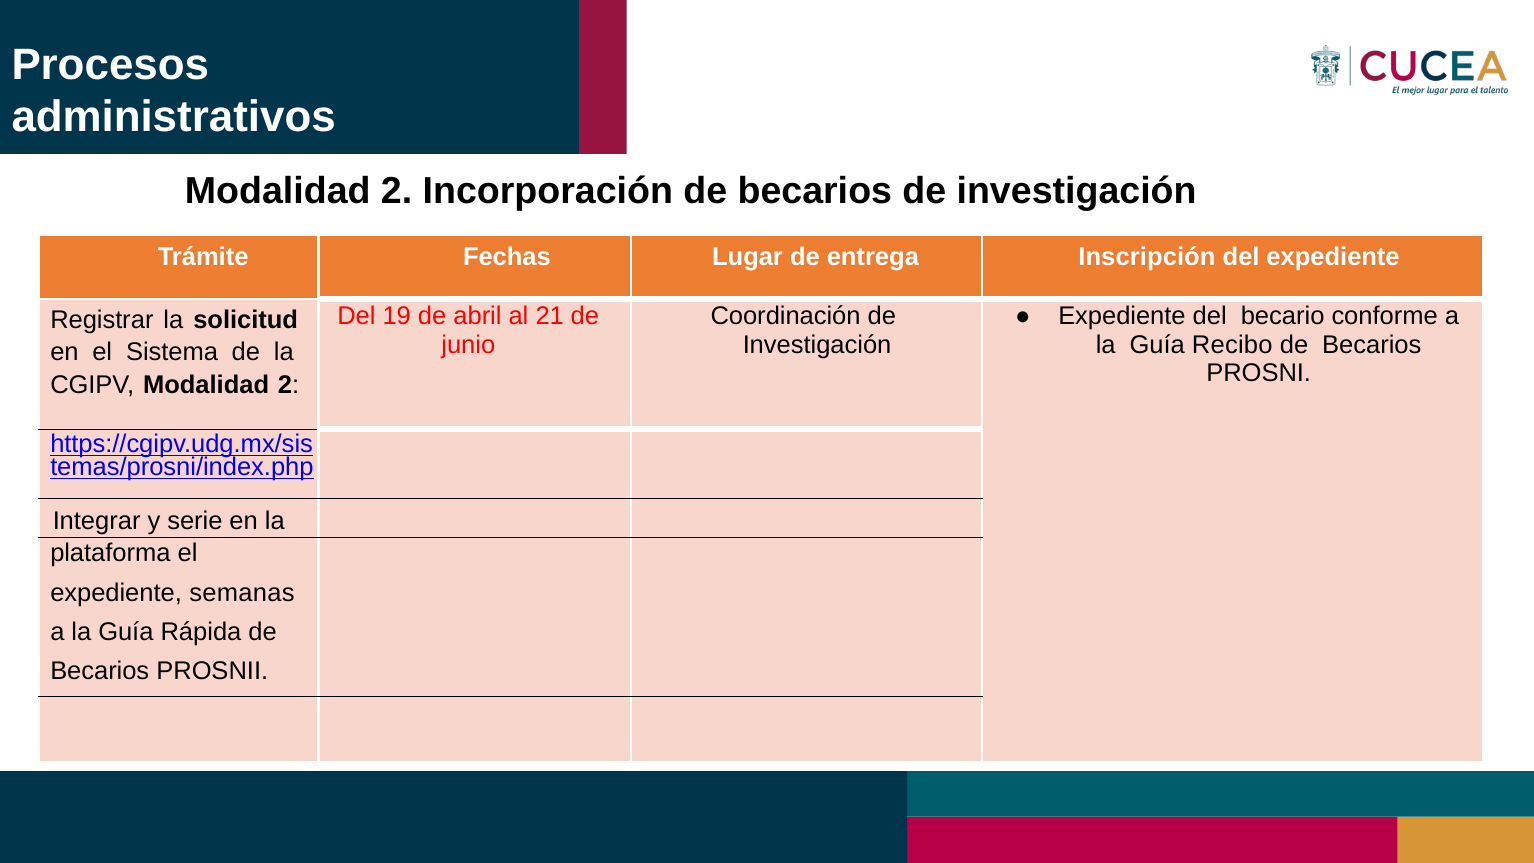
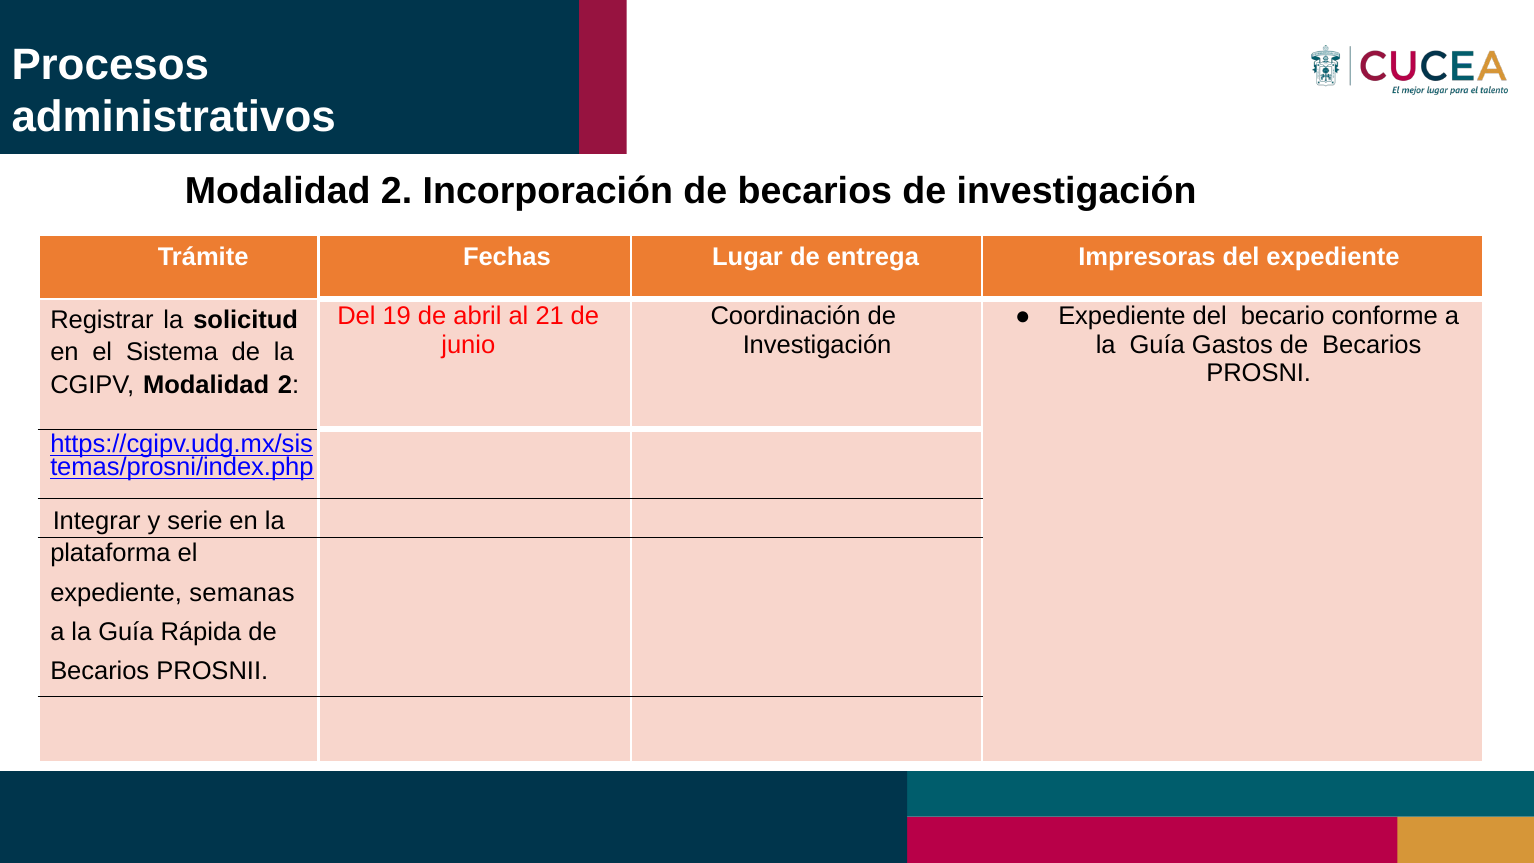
Inscripción: Inscripción -> Impresoras
Recibo: Recibo -> Gastos
